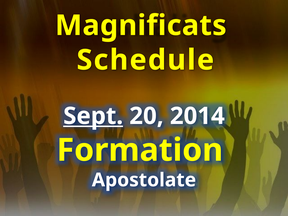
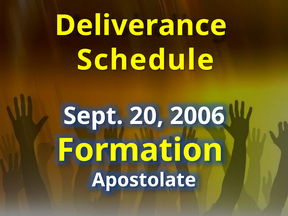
Magnificats: Magnificats -> Deliverance
Sept underline: present -> none
2014: 2014 -> 2006
